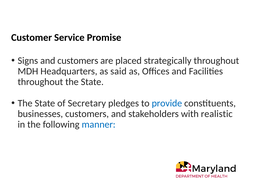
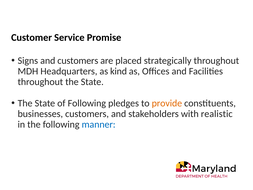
said: said -> kind
of Secretary: Secretary -> Following
provide colour: blue -> orange
